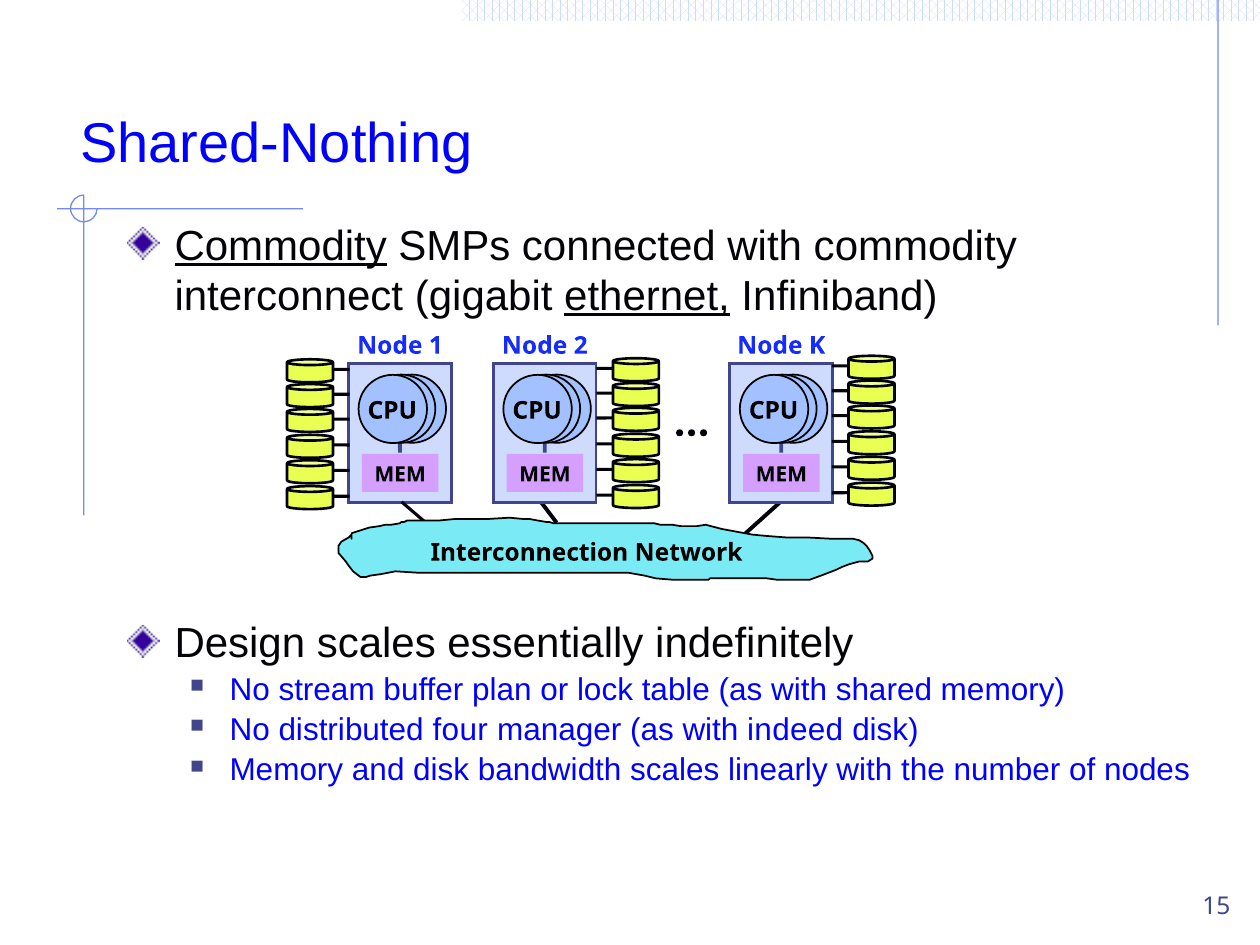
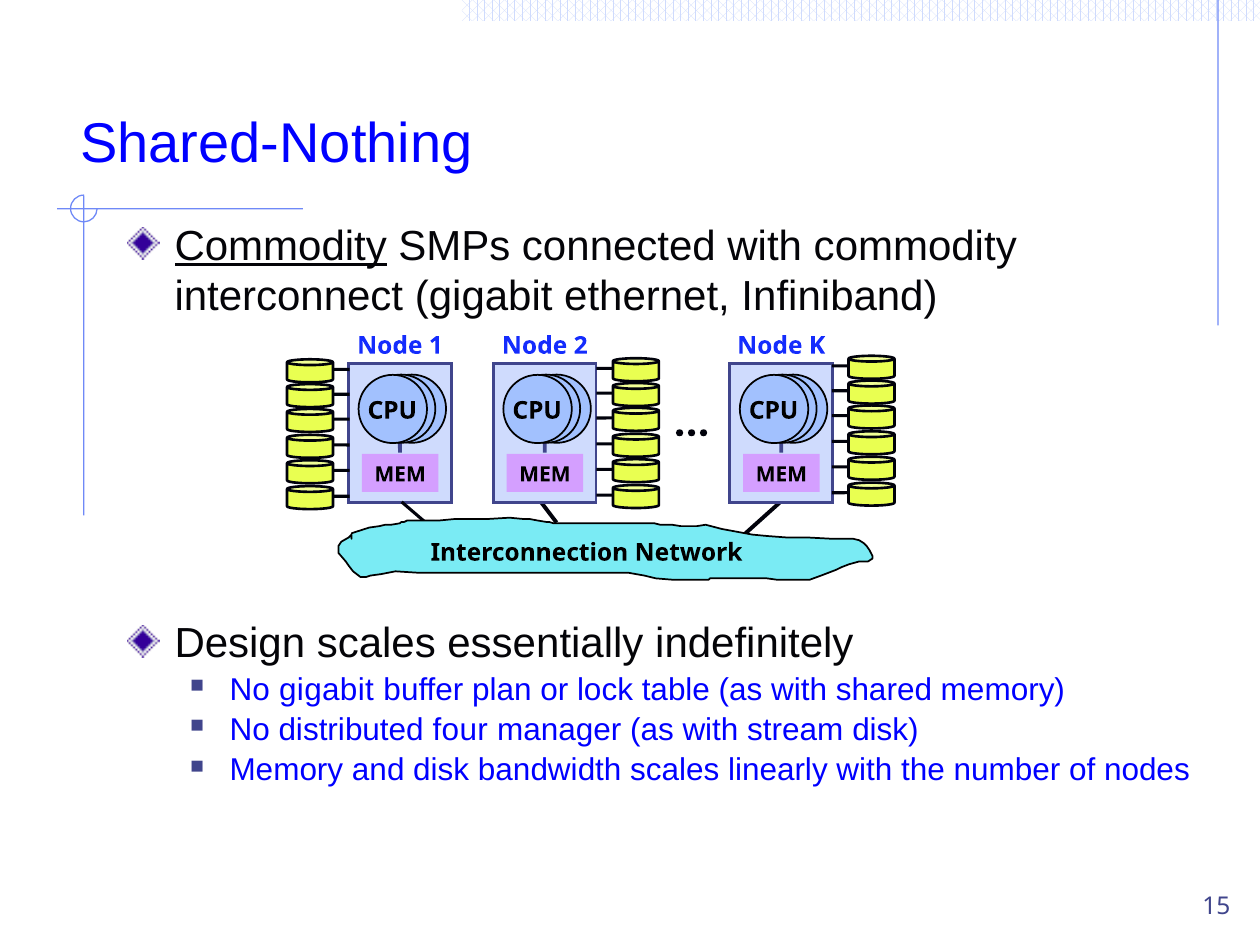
ethernet underline: present -> none
No stream: stream -> gigabit
indeed: indeed -> stream
